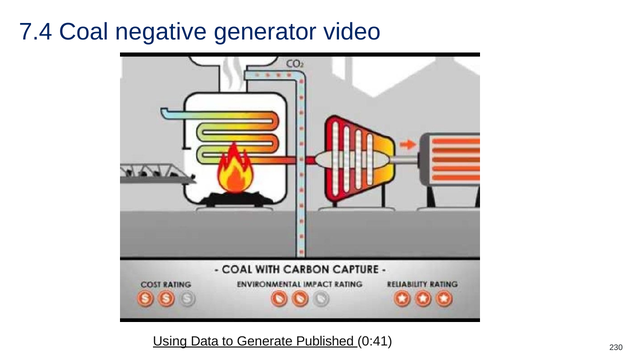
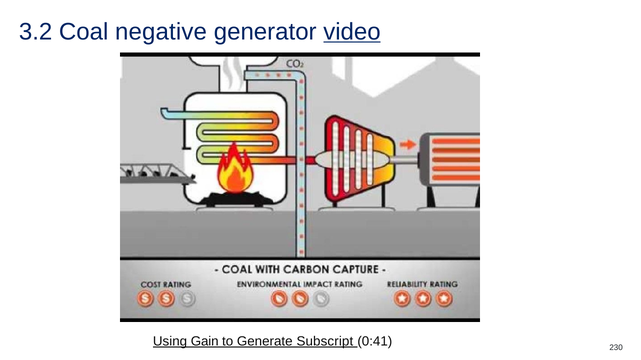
7.4: 7.4 -> 3.2
video underline: none -> present
Data: Data -> Gain
Published: Published -> Subscript
